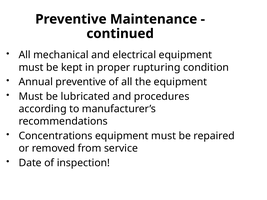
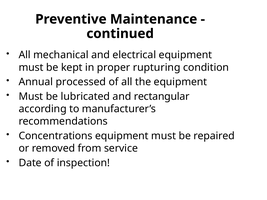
Annual preventive: preventive -> processed
procedures: procedures -> rectangular
